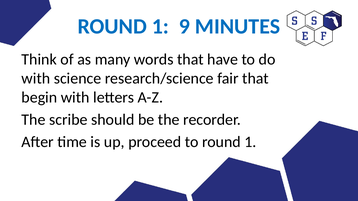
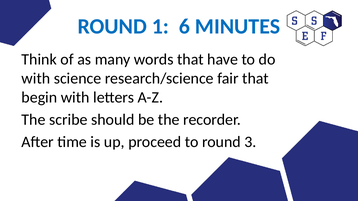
9: 9 -> 6
to round 1: 1 -> 3
